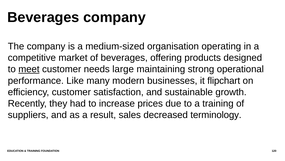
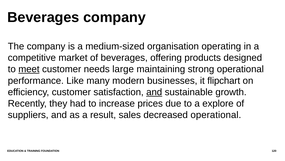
and at (154, 92) underline: none -> present
a training: training -> explore
decreased terminology: terminology -> operational
